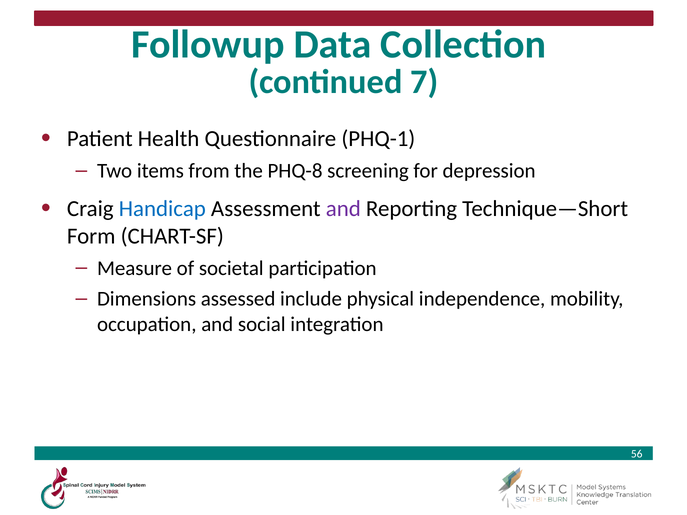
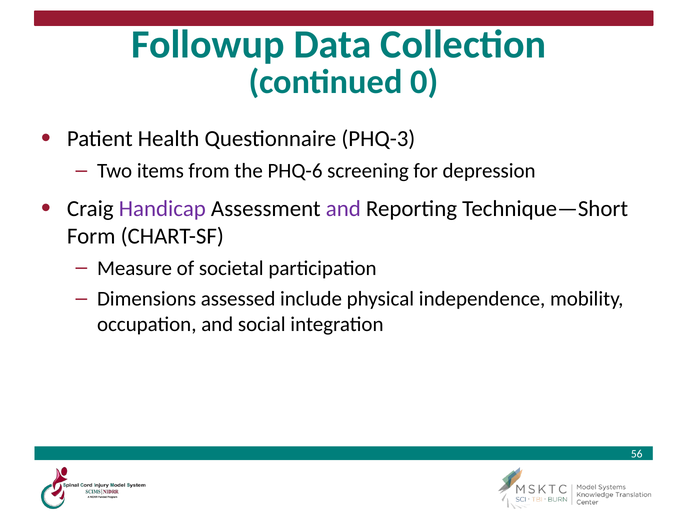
7: 7 -> 0
PHQ-1: PHQ-1 -> PHQ-3
PHQ-8: PHQ-8 -> PHQ-6
Handicap colour: blue -> purple
